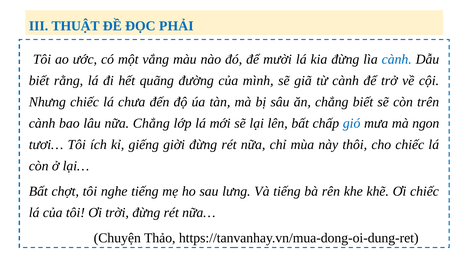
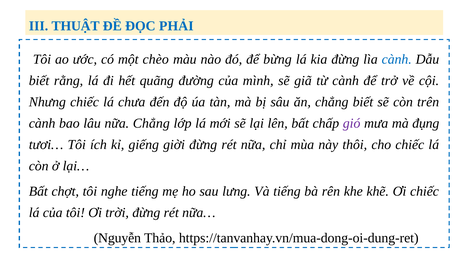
vắng: vắng -> chèo
mười: mười -> bừng
gió colour: blue -> purple
ngon: ngon -> đụng
Chuyện: Chuyện -> Nguyễn
